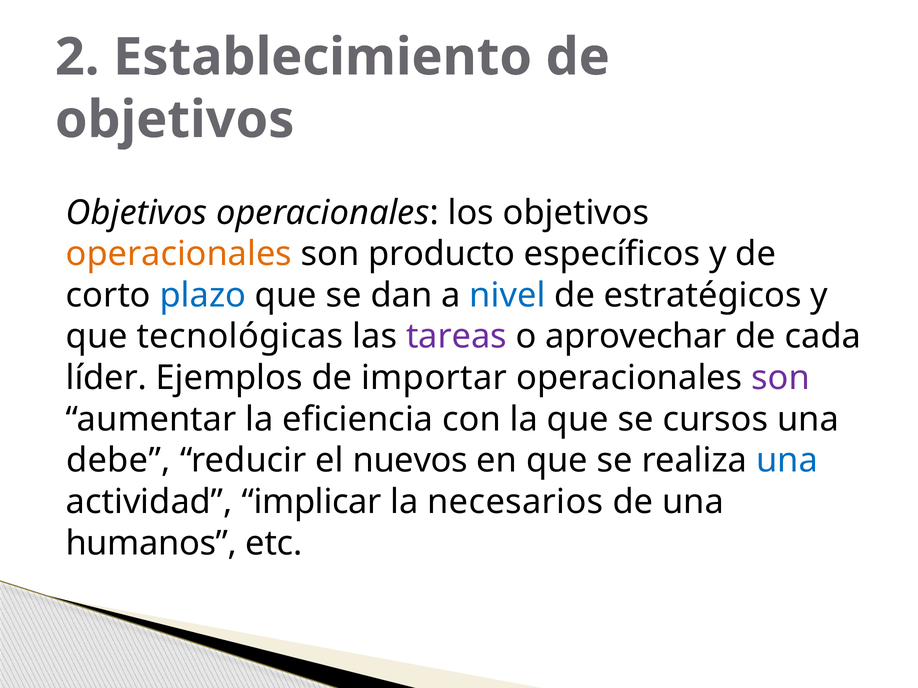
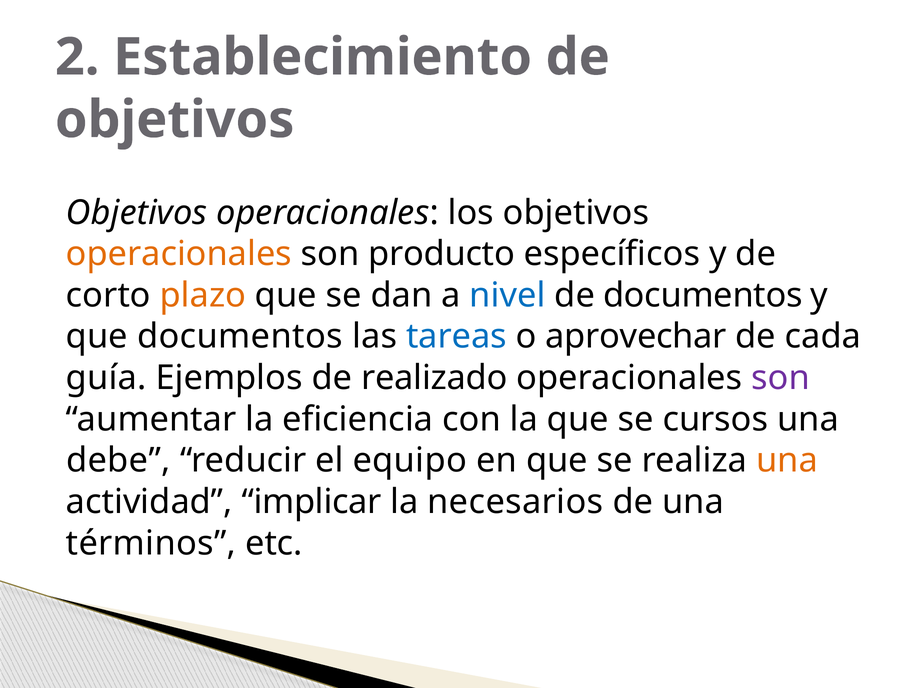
plazo colour: blue -> orange
de estratégicos: estratégicos -> documentos
que tecnológicas: tecnológicas -> documentos
tareas colour: purple -> blue
líder: líder -> guía
importar: importar -> realizado
nuevos: nuevos -> equipo
una at (787, 461) colour: blue -> orange
humanos: humanos -> términos
